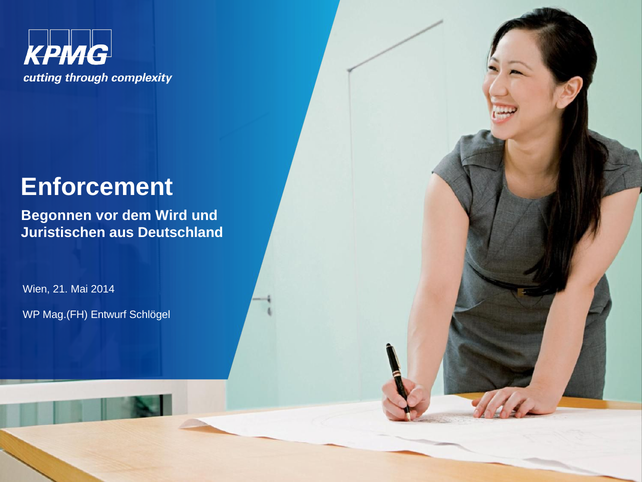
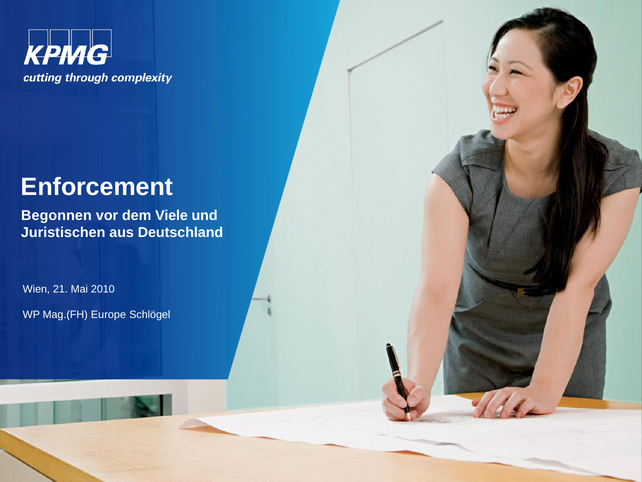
Wird: Wird -> Viele
2014: 2014 -> 2010
Entwurf: Entwurf -> Europe
